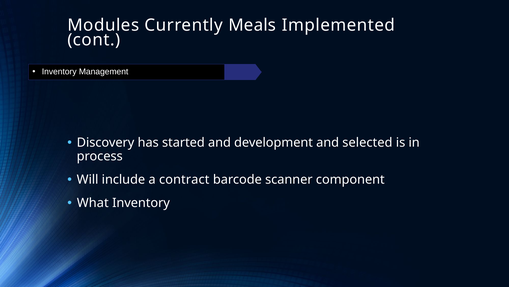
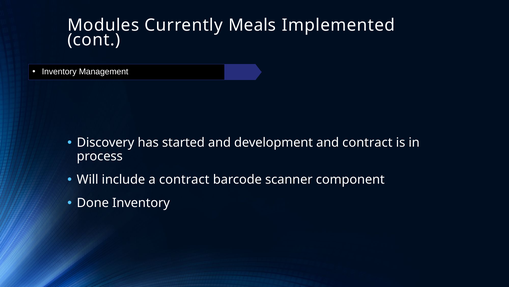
and selected: selected -> contract
What: What -> Done
